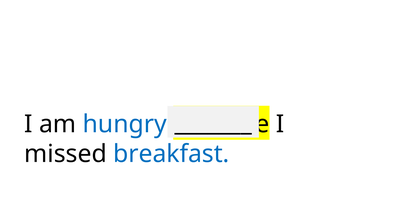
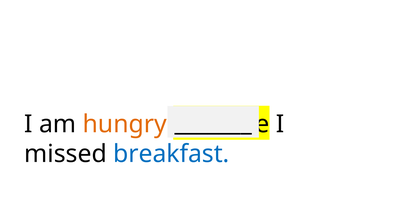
hungry colour: blue -> orange
